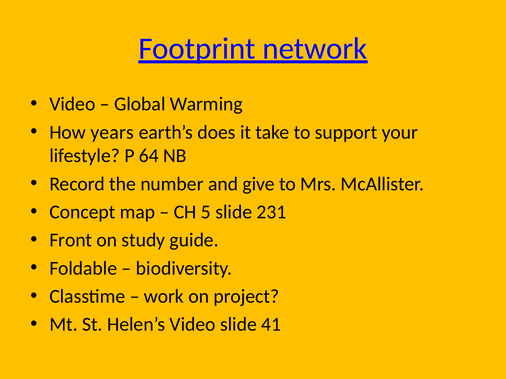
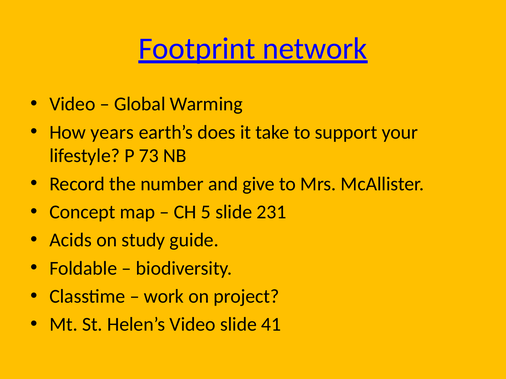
64: 64 -> 73
Front: Front -> Acids
